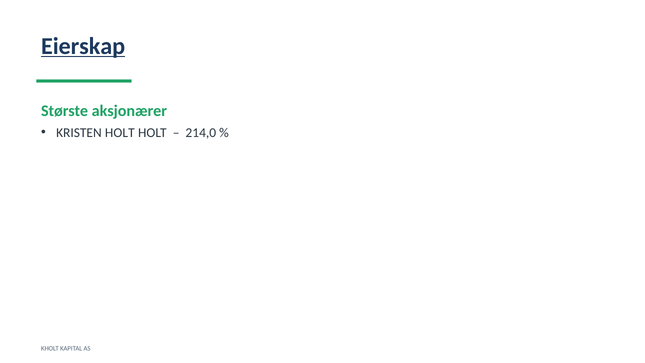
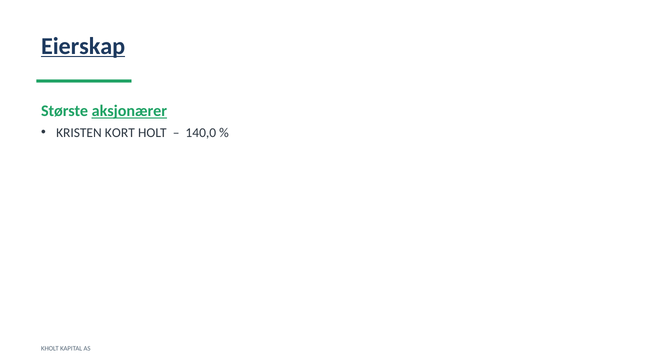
aksjonærer underline: none -> present
KRISTEN HOLT: HOLT -> KORT
214,0: 214,0 -> 140,0
